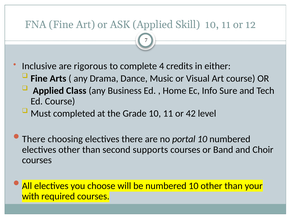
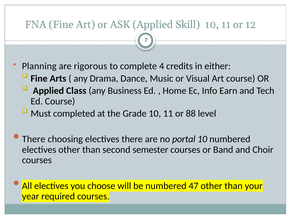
Inclusive: Inclusive -> Planning
Sure: Sure -> Earn
42: 42 -> 88
supports: supports -> semester
numbered 10: 10 -> 47
with: with -> year
